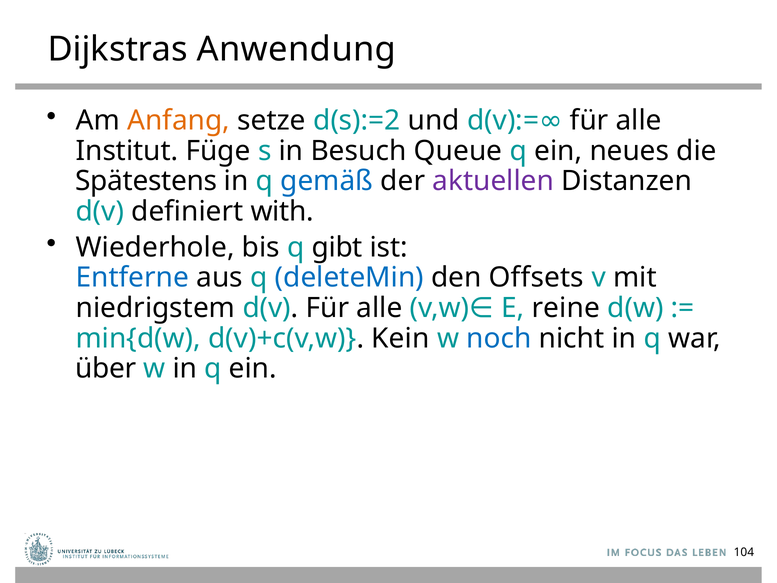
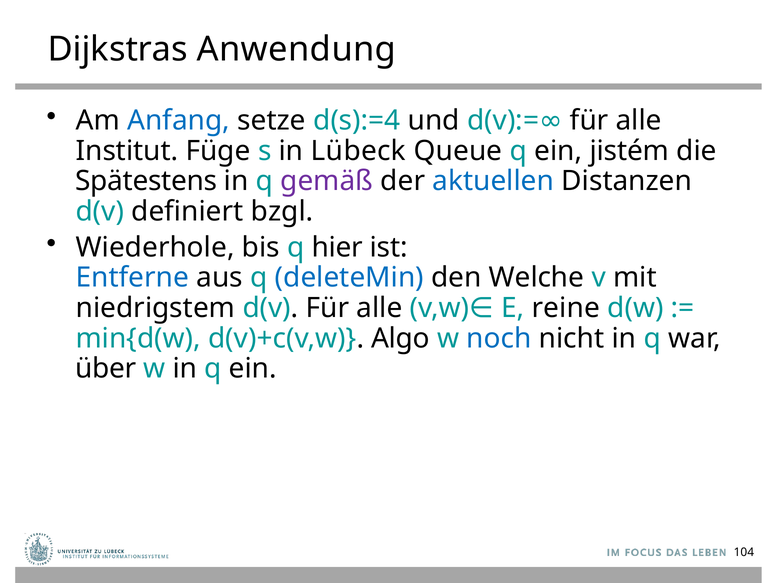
Anfang colour: orange -> blue
d(s):=2: d(s):=2 -> d(s):=4
Besuch: Besuch -> Lübeck
neues: neues -> jistém
gemäß colour: blue -> purple
aktuellen colour: purple -> blue
with: with -> bzgl
gibt: gibt -> hier
Offsets: Offsets -> Welche
Kein: Kein -> Algo
